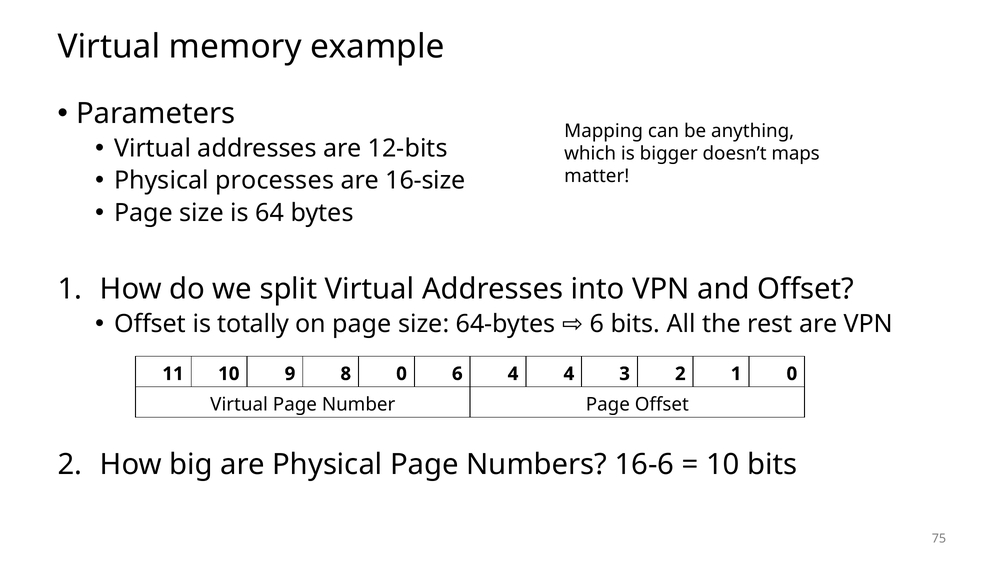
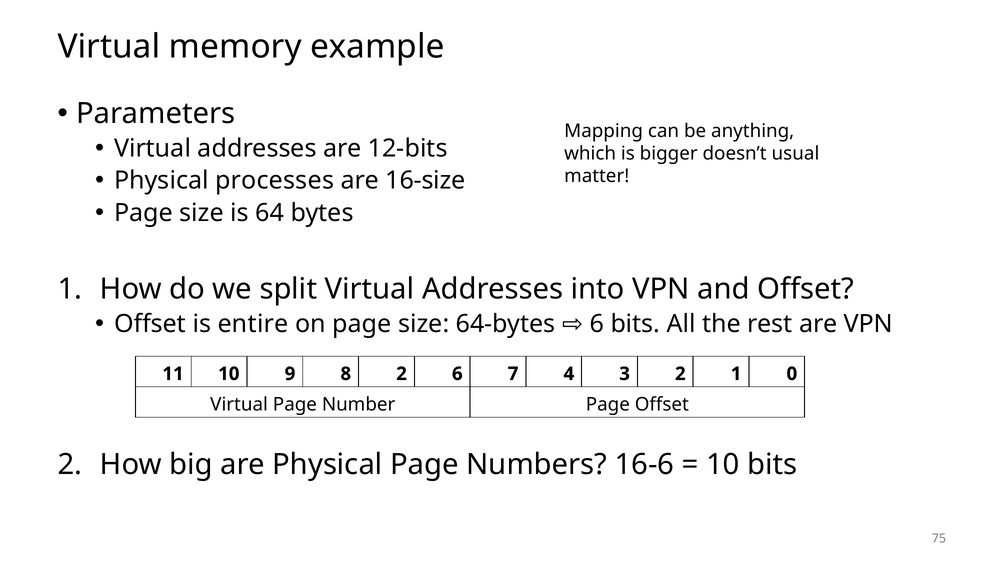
maps: maps -> usual
totally: totally -> entire
8 0: 0 -> 2
6 4: 4 -> 7
